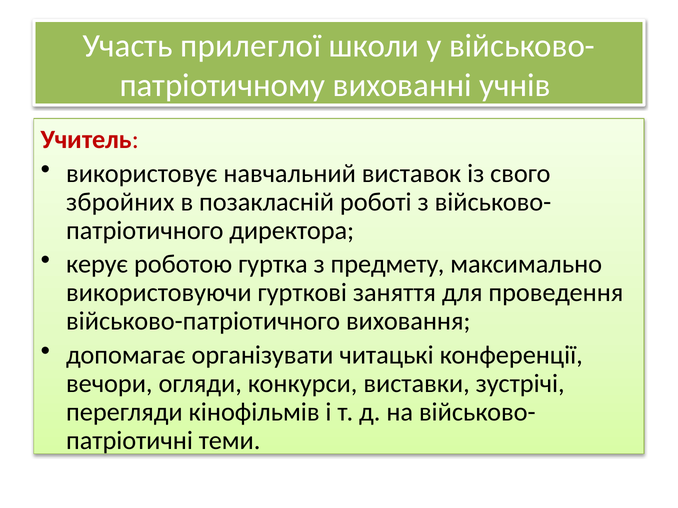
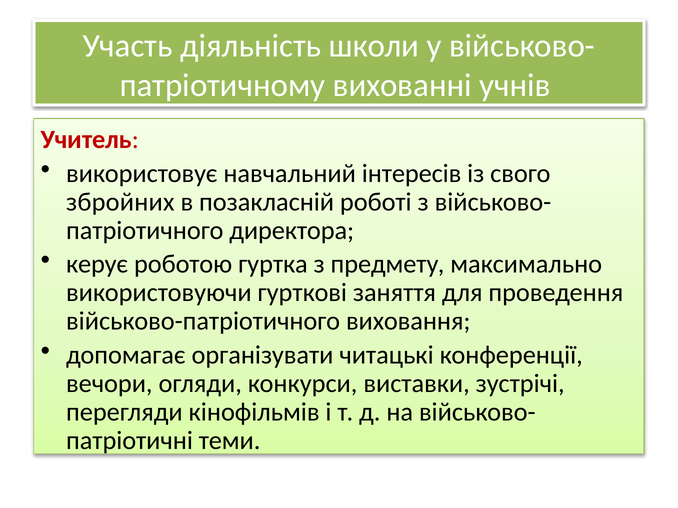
прилеглої: прилеглої -> діяльність
виставок: виставок -> інтересів
